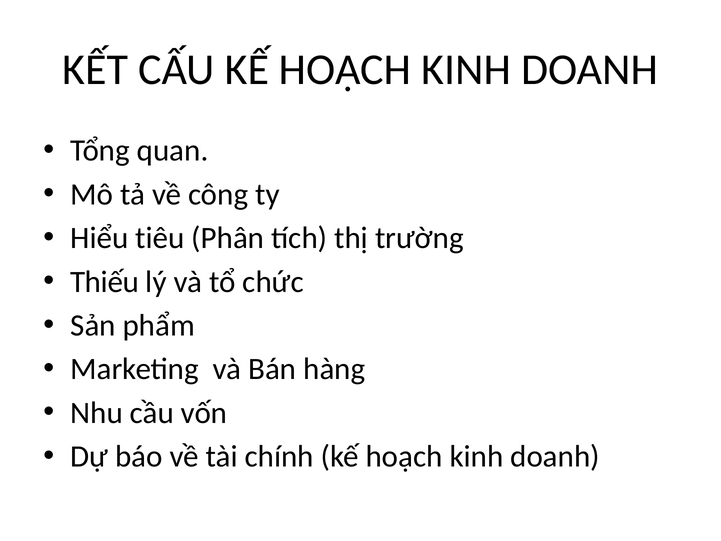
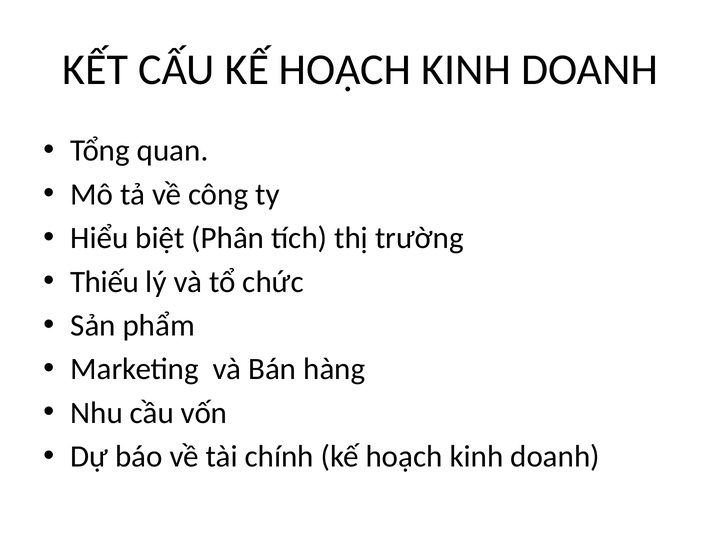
tiêu: tiêu -> biệt
